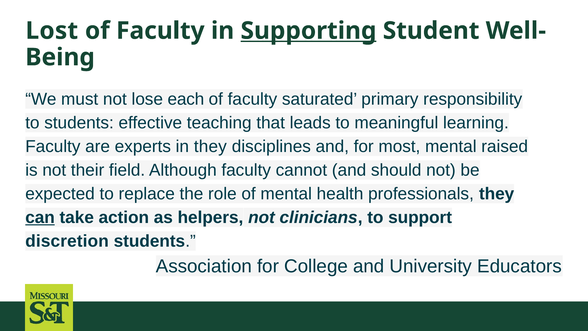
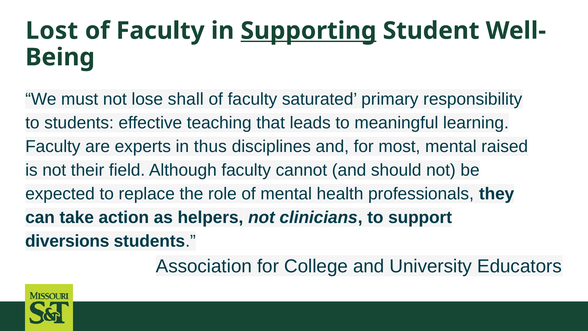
each: each -> shall
in they: they -> thus
can underline: present -> none
discretion: discretion -> diversions
